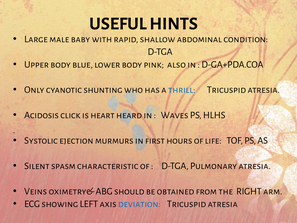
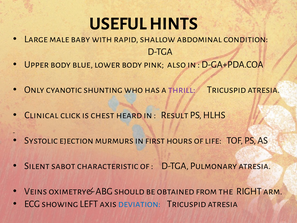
thrill colour: blue -> purple
Acidosis: Acidosis -> Clinical
heart: heart -> chest
Waves: Waves -> Result
spasm: spasm -> sabot
